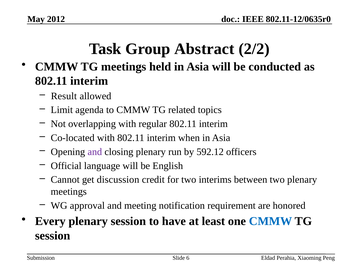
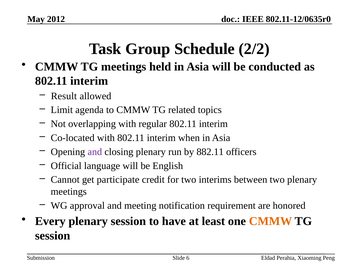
Abstract: Abstract -> Schedule
592.12: 592.12 -> 882.11
discussion: discussion -> participate
CMMW at (271, 221) colour: blue -> orange
